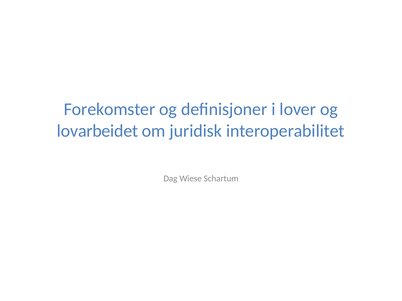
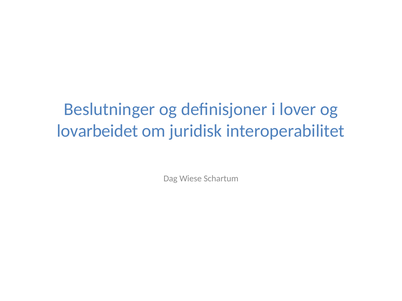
Forekomster: Forekomster -> Beslutninger
